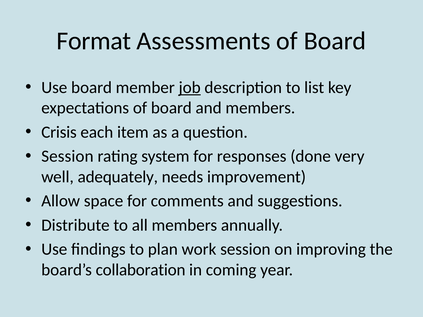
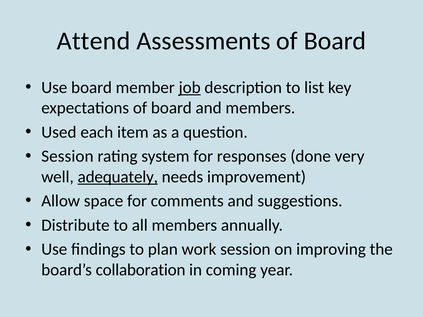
Format: Format -> Attend
Crisis: Crisis -> Used
adequately underline: none -> present
